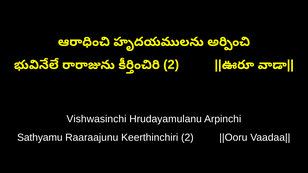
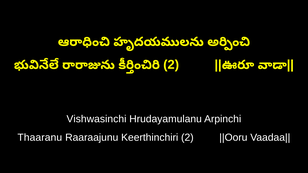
Sathyamu: Sathyamu -> Thaaranu
